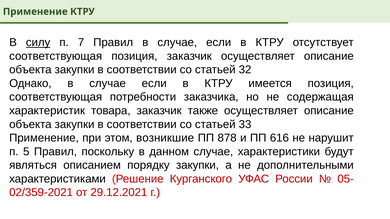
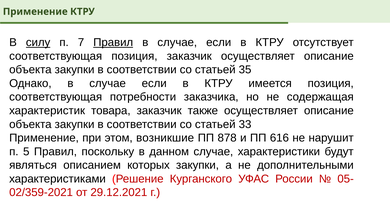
Правил at (113, 43) underline: none -> present
32: 32 -> 35
порядку: порядку -> которых
